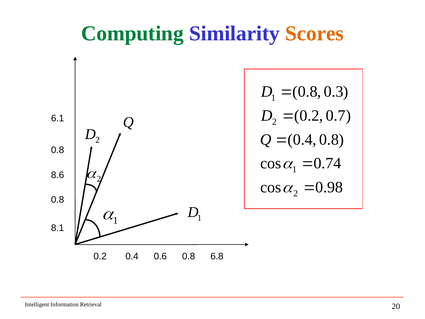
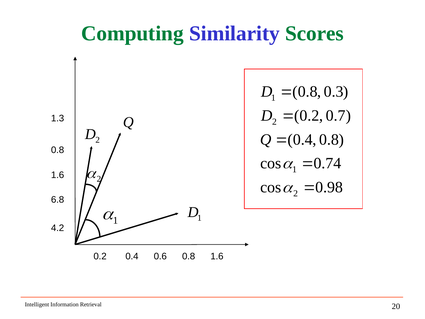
Scores colour: orange -> green
6.1: 6.1 -> 1.3
8.6 at (58, 175): 8.6 -> 1.6
0.8 at (58, 200): 0.8 -> 6.8
8.1: 8.1 -> 4.2
0.4 6.8: 6.8 -> 1.6
